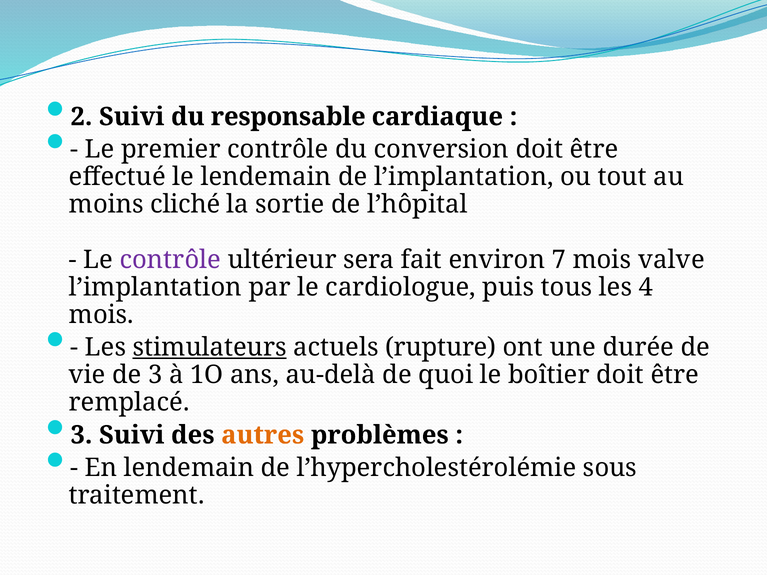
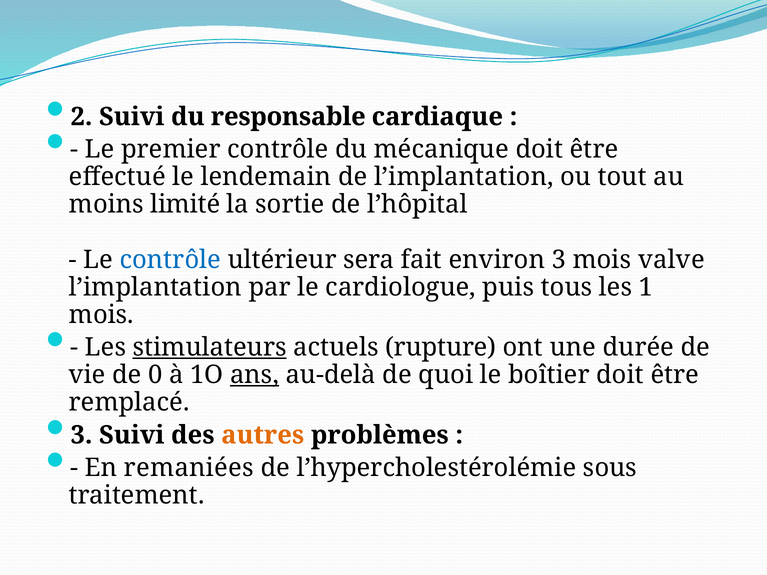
conversion: conversion -> mécanique
cliché: cliché -> limité
contrôle at (170, 260) colour: purple -> blue
environ 7: 7 -> 3
4: 4 -> 1
de 3: 3 -> 0
ans underline: none -> present
En lendemain: lendemain -> remaniées
